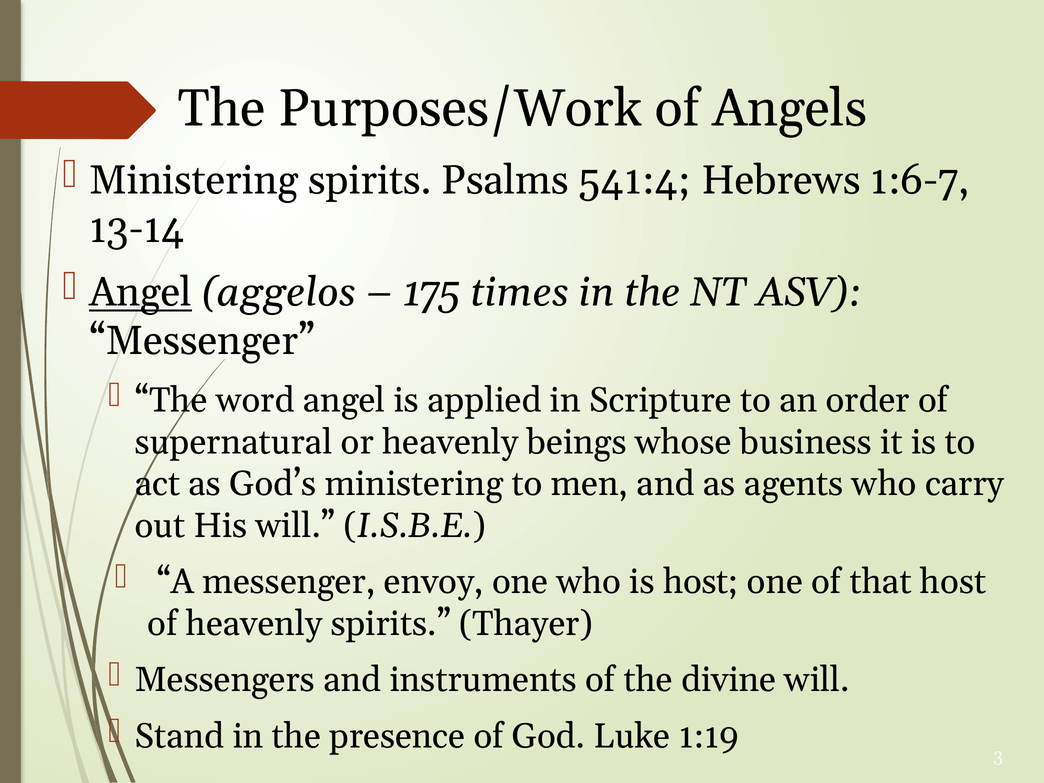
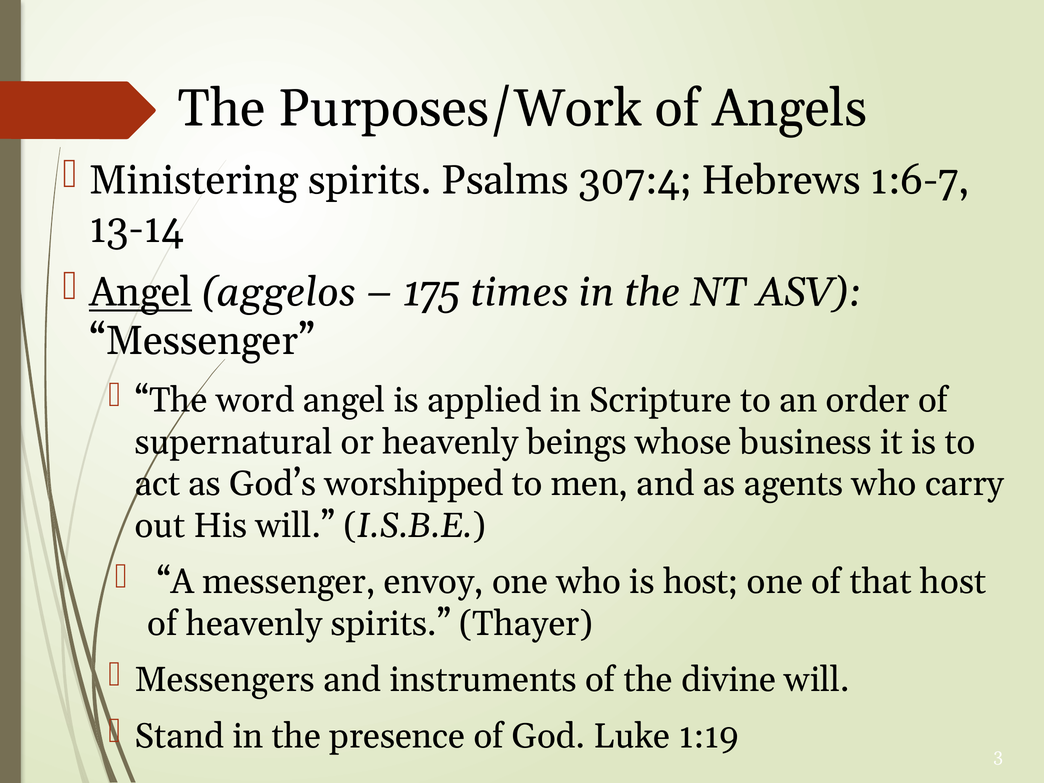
541:4: 541:4 -> 307:4
God’s ministering: ministering -> worshipped
